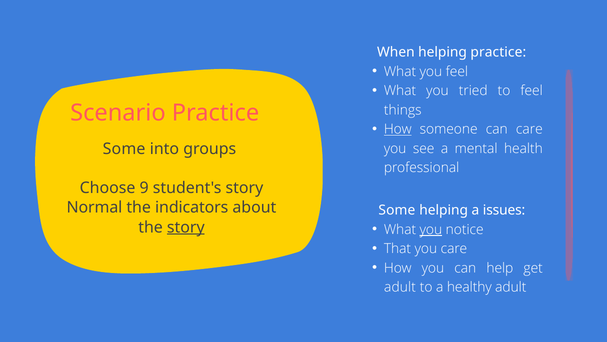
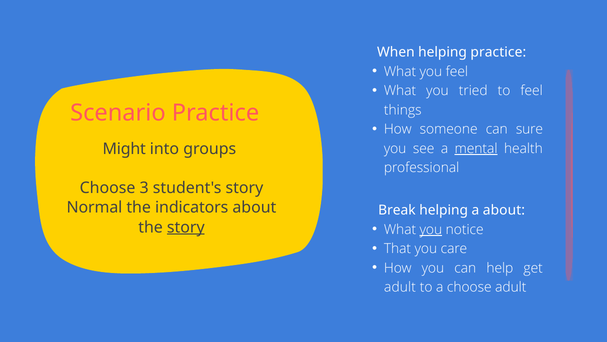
How at (398, 129) underline: present -> none
can care: care -> sure
mental underline: none -> present
Some at (124, 149): Some -> Might
9: 9 -> 3
Some at (397, 210): Some -> Break
a issues: issues -> about
a healthy: healthy -> choose
